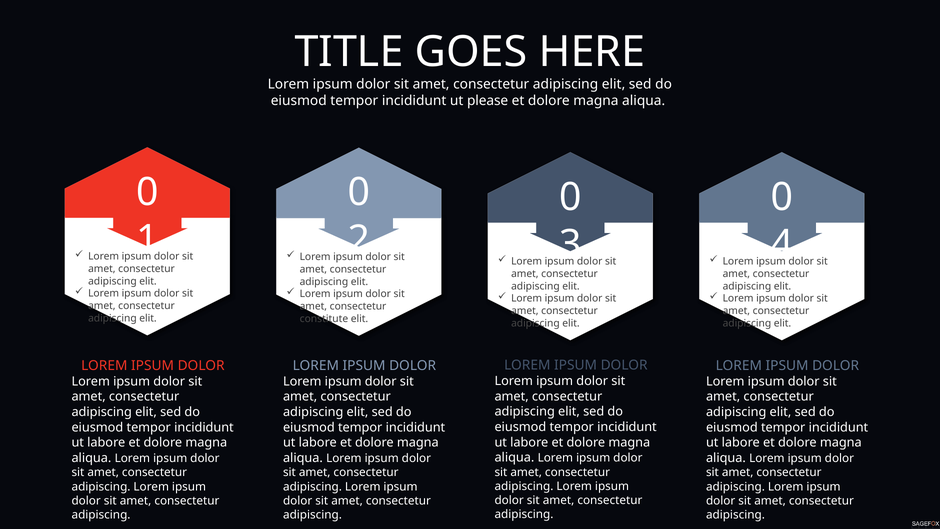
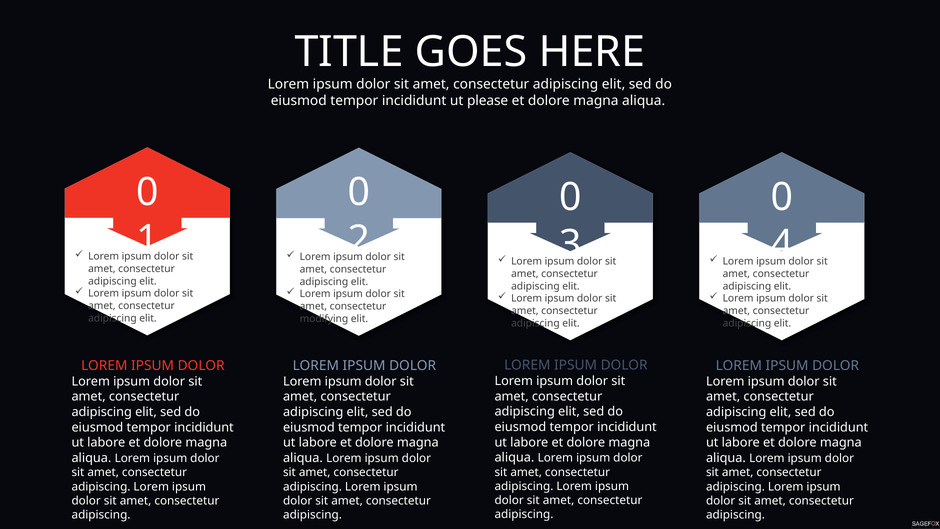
constitute: constitute -> modifying
